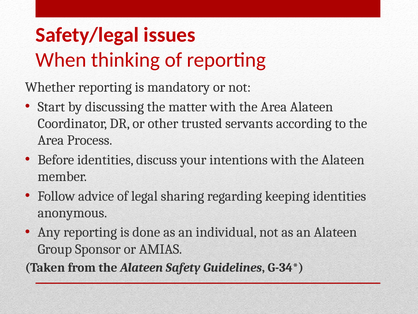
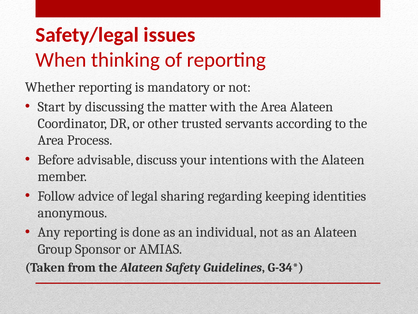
Before identities: identities -> advisable
